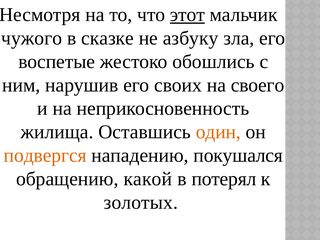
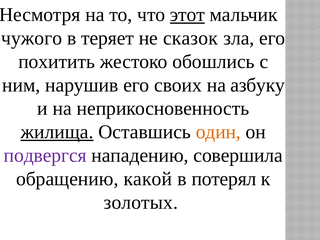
сказке: сказке -> теряет
азбуку: азбуку -> сказок
воспетые: воспетые -> похитить
своего: своего -> азбуку
жилища underline: none -> present
подвергся colour: orange -> purple
покушался: покушался -> совершила
